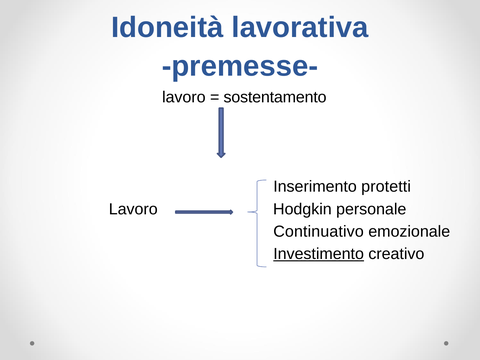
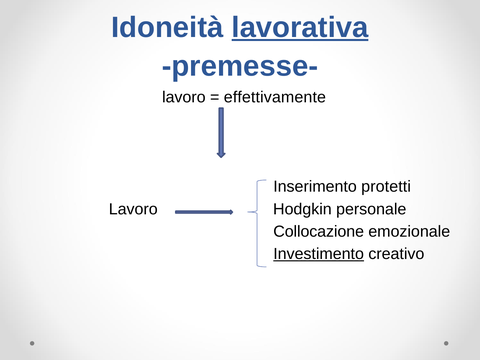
lavorativa underline: none -> present
sostentamento: sostentamento -> effettivamente
Continuativo: Continuativo -> Collocazione
